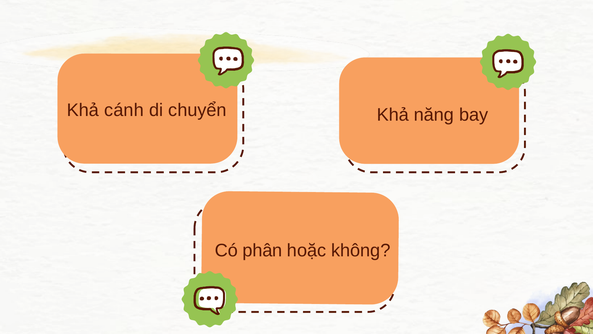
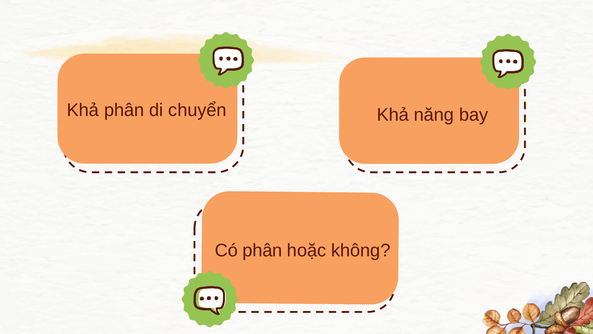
Khả cánh: cánh -> phân
